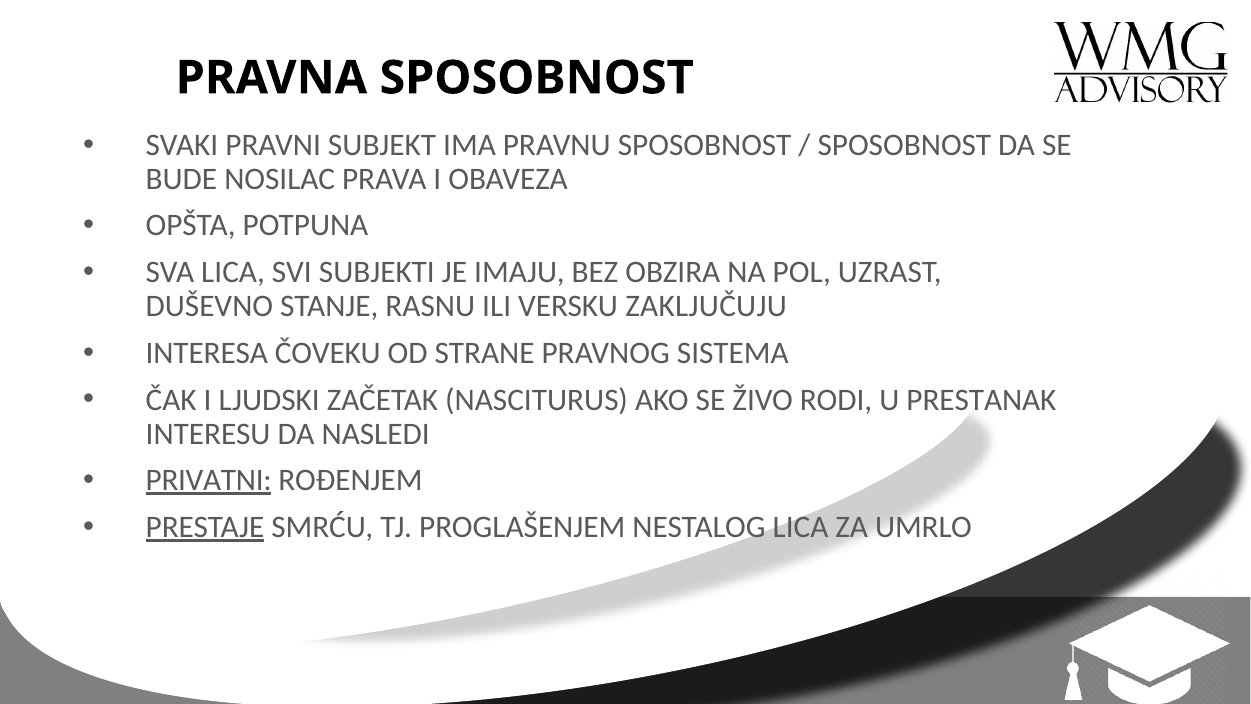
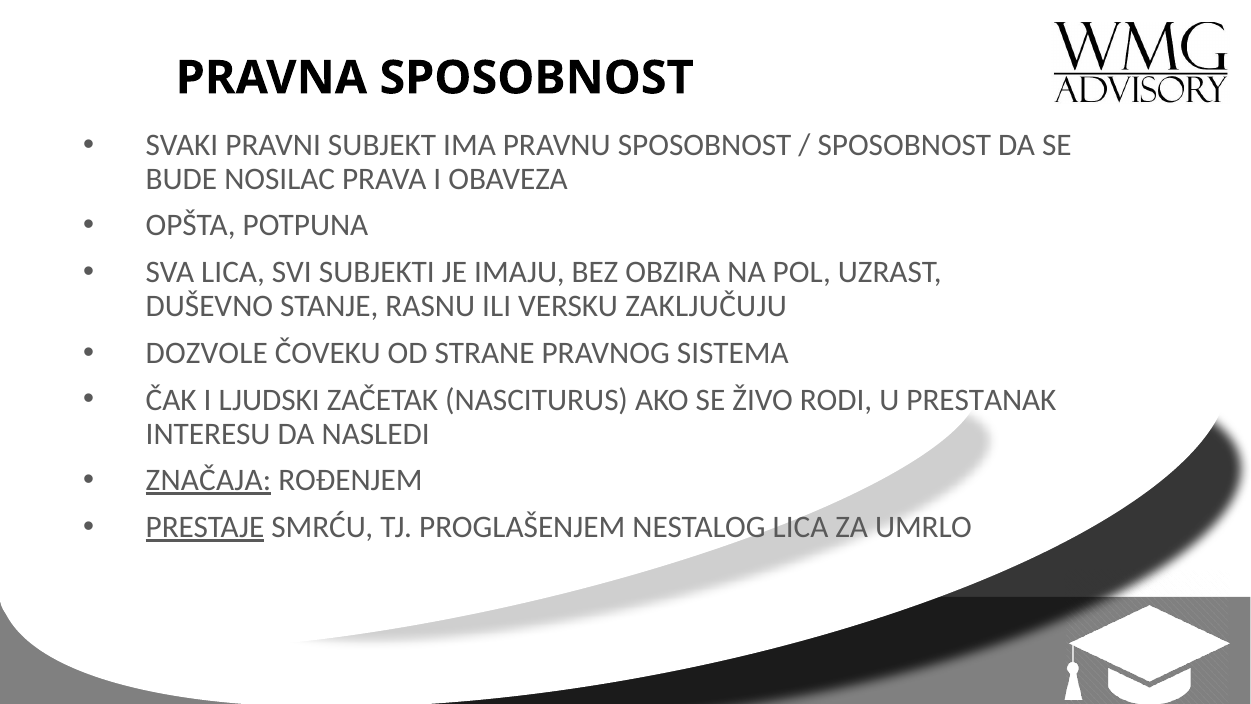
INTERESA: INTERESA -> DOZVOLE
PRIVATNI: PRIVATNI -> ZNAČAJA
